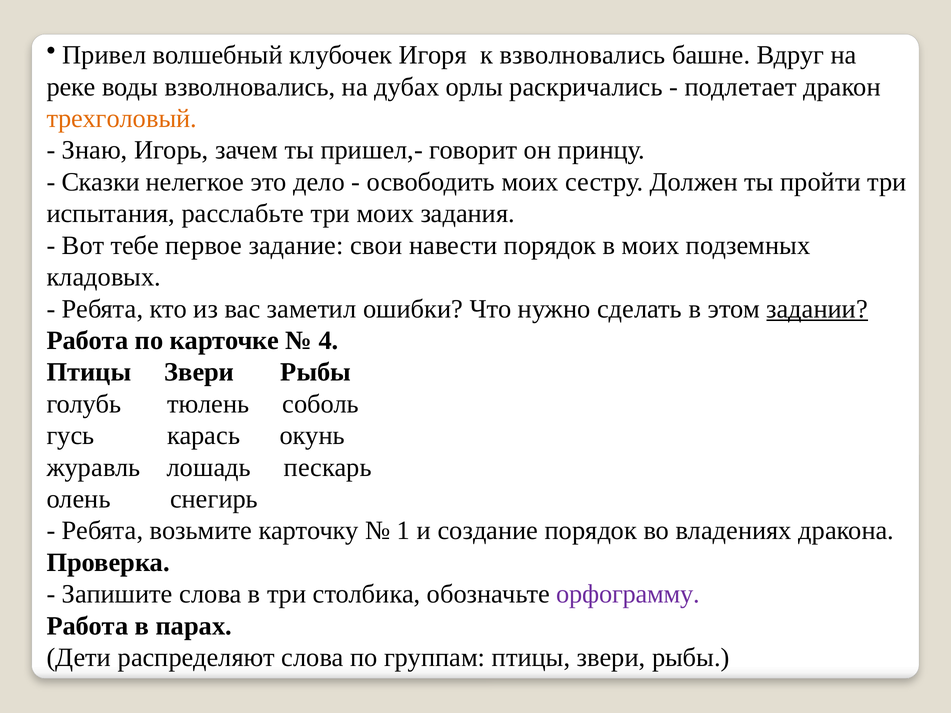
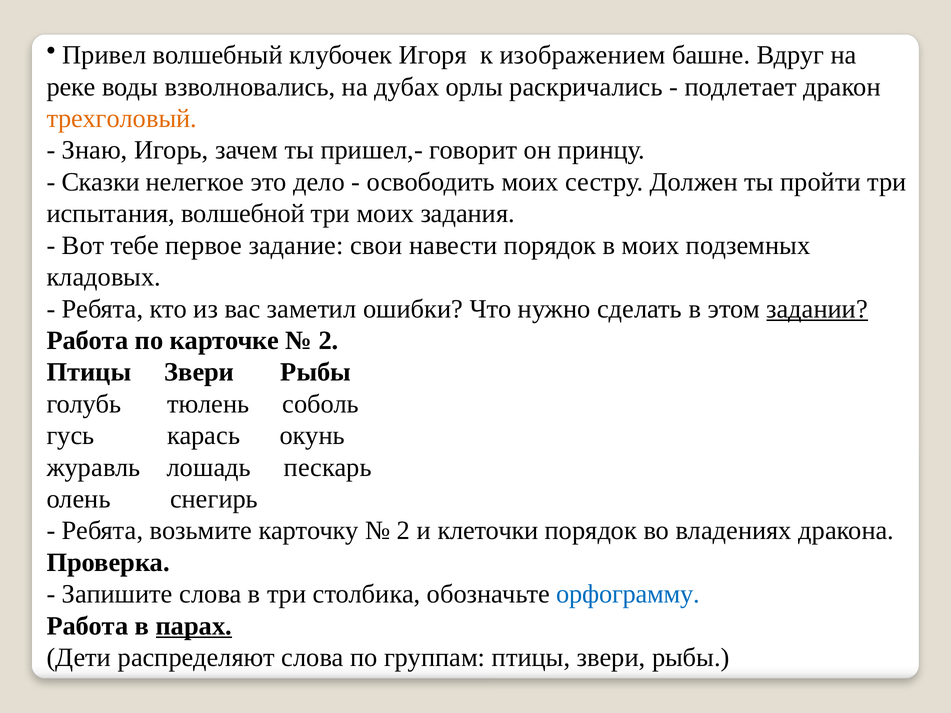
к взволновались: взволновались -> изображением
расслабьте: расслабьте -> волшебной
4 at (329, 341): 4 -> 2
1 at (404, 531): 1 -> 2
создание: создание -> клеточки
орфограмму colour: purple -> blue
парах underline: none -> present
